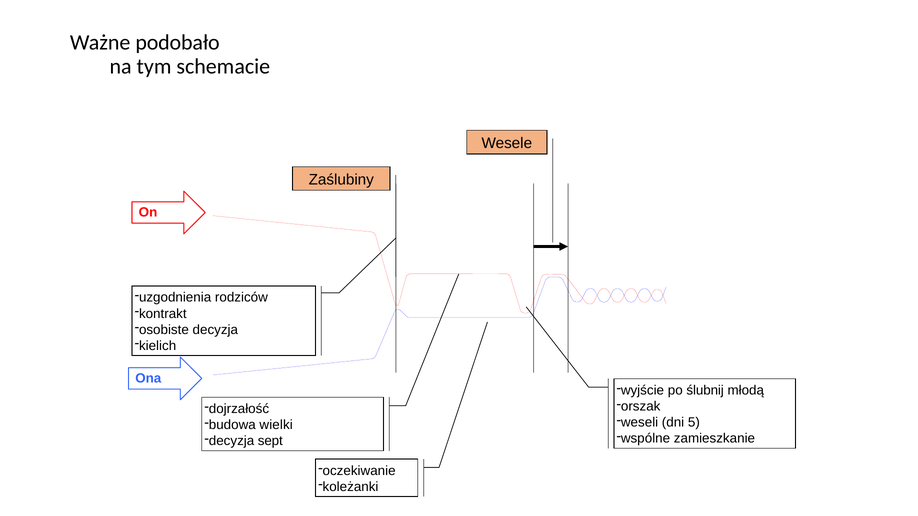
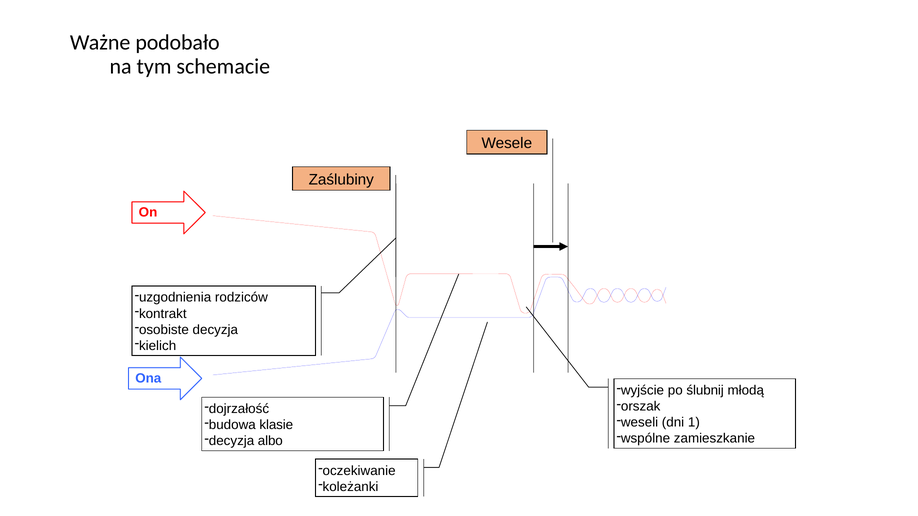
5: 5 -> 1
wielki: wielki -> klasie
sept: sept -> albo
